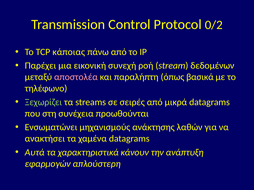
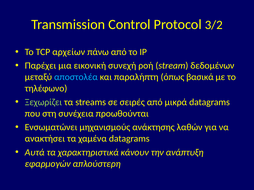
0/2: 0/2 -> 3/2
κάποιας: κάποιας -> αρχείων
αποστολέα colour: pink -> light blue
